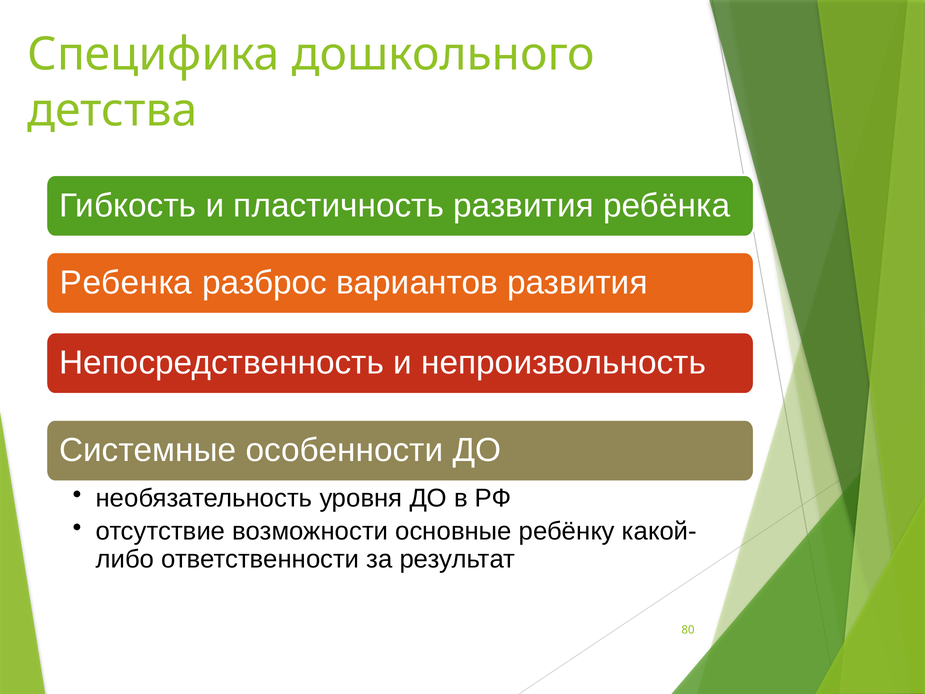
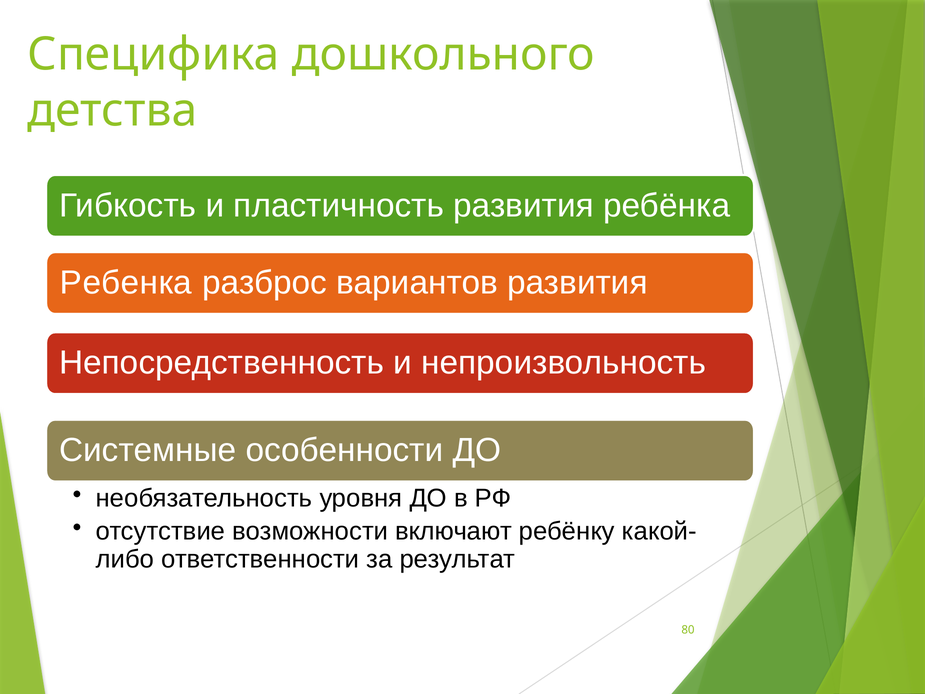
основные: основные -> включают
